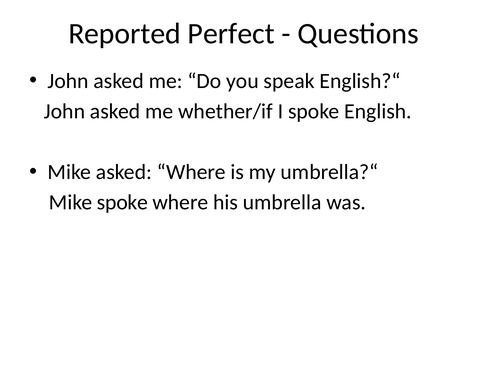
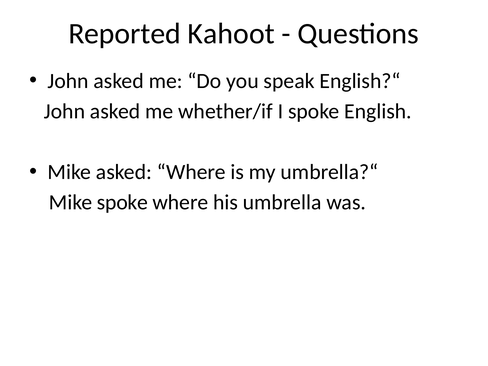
Perfect: Perfect -> Kahoot
